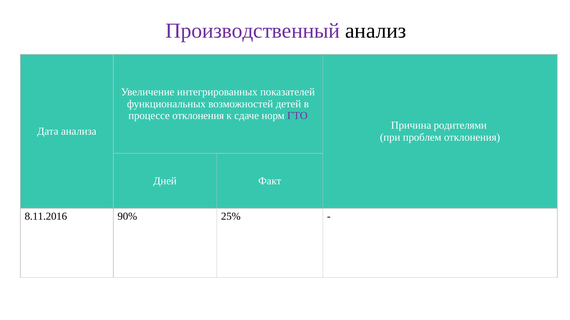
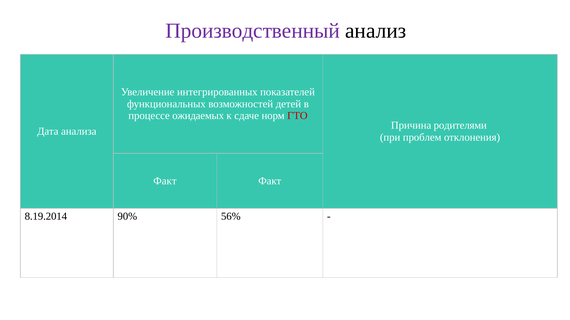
процессе отклонения: отклонения -> ожидаемых
ГТО colour: purple -> red
Дней at (165, 181): Дней -> Факт
8.11.2016: 8.11.2016 -> 8.19.2014
25%: 25% -> 56%
